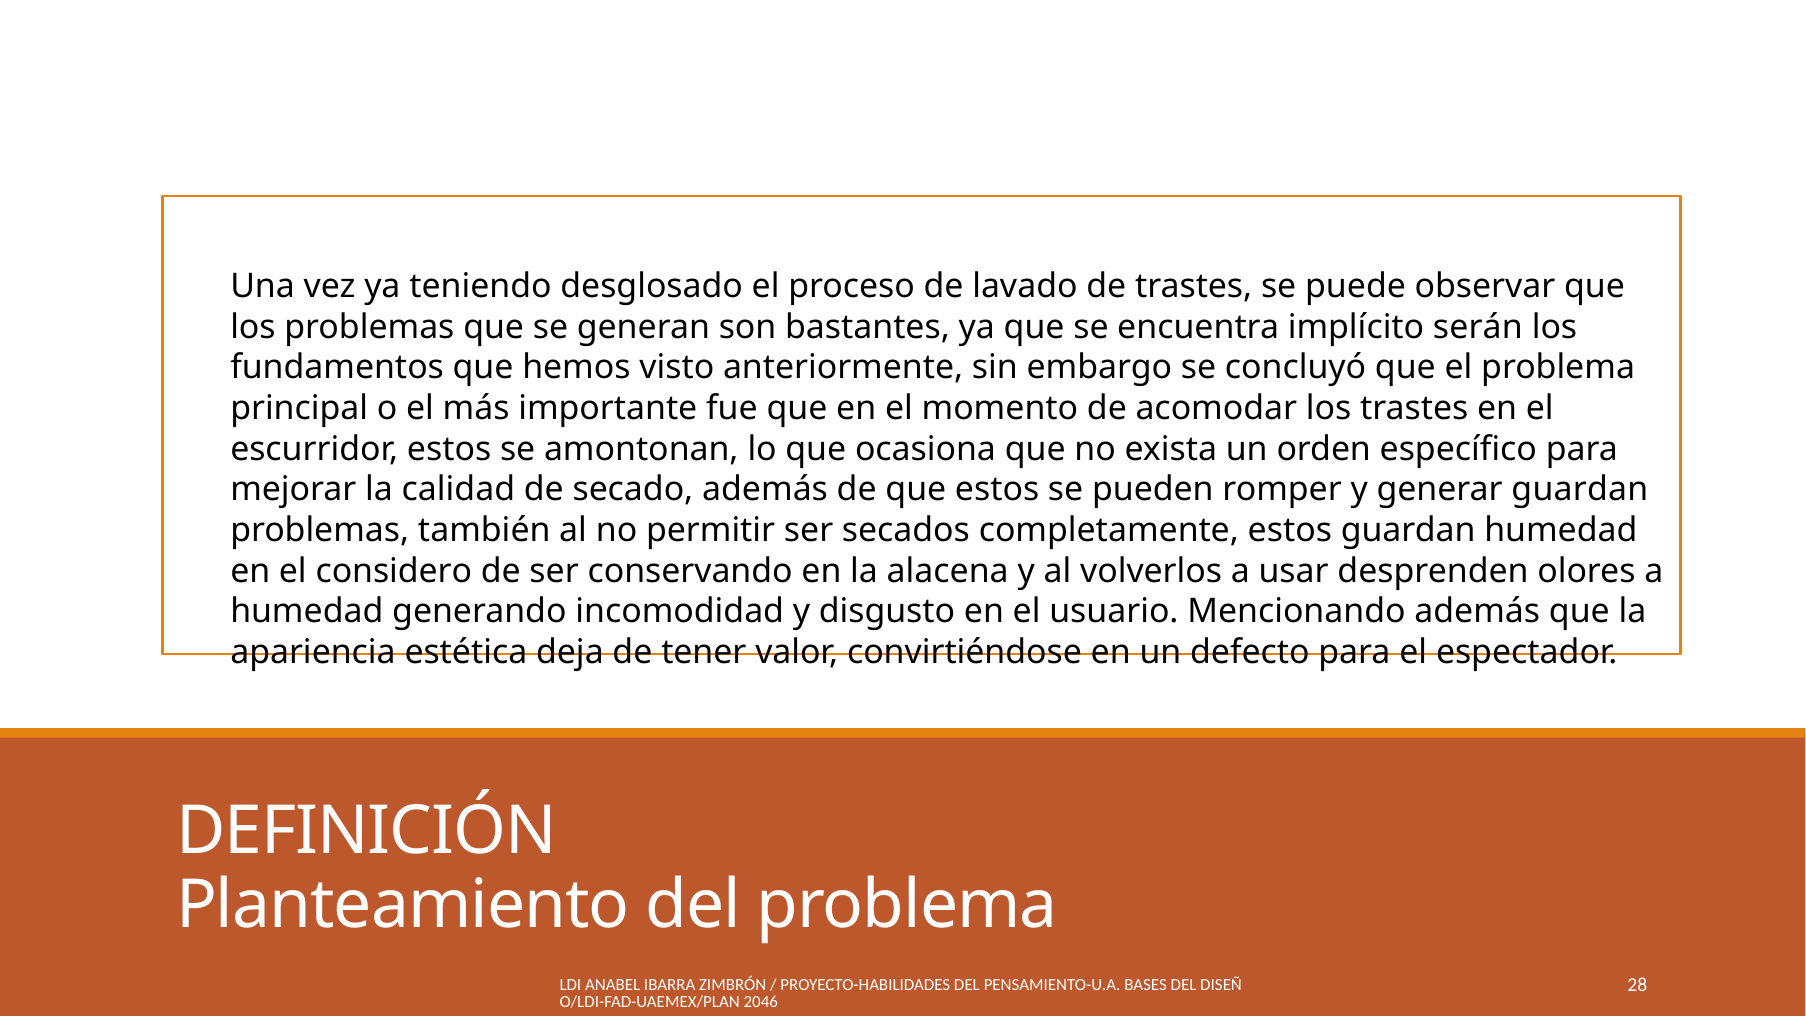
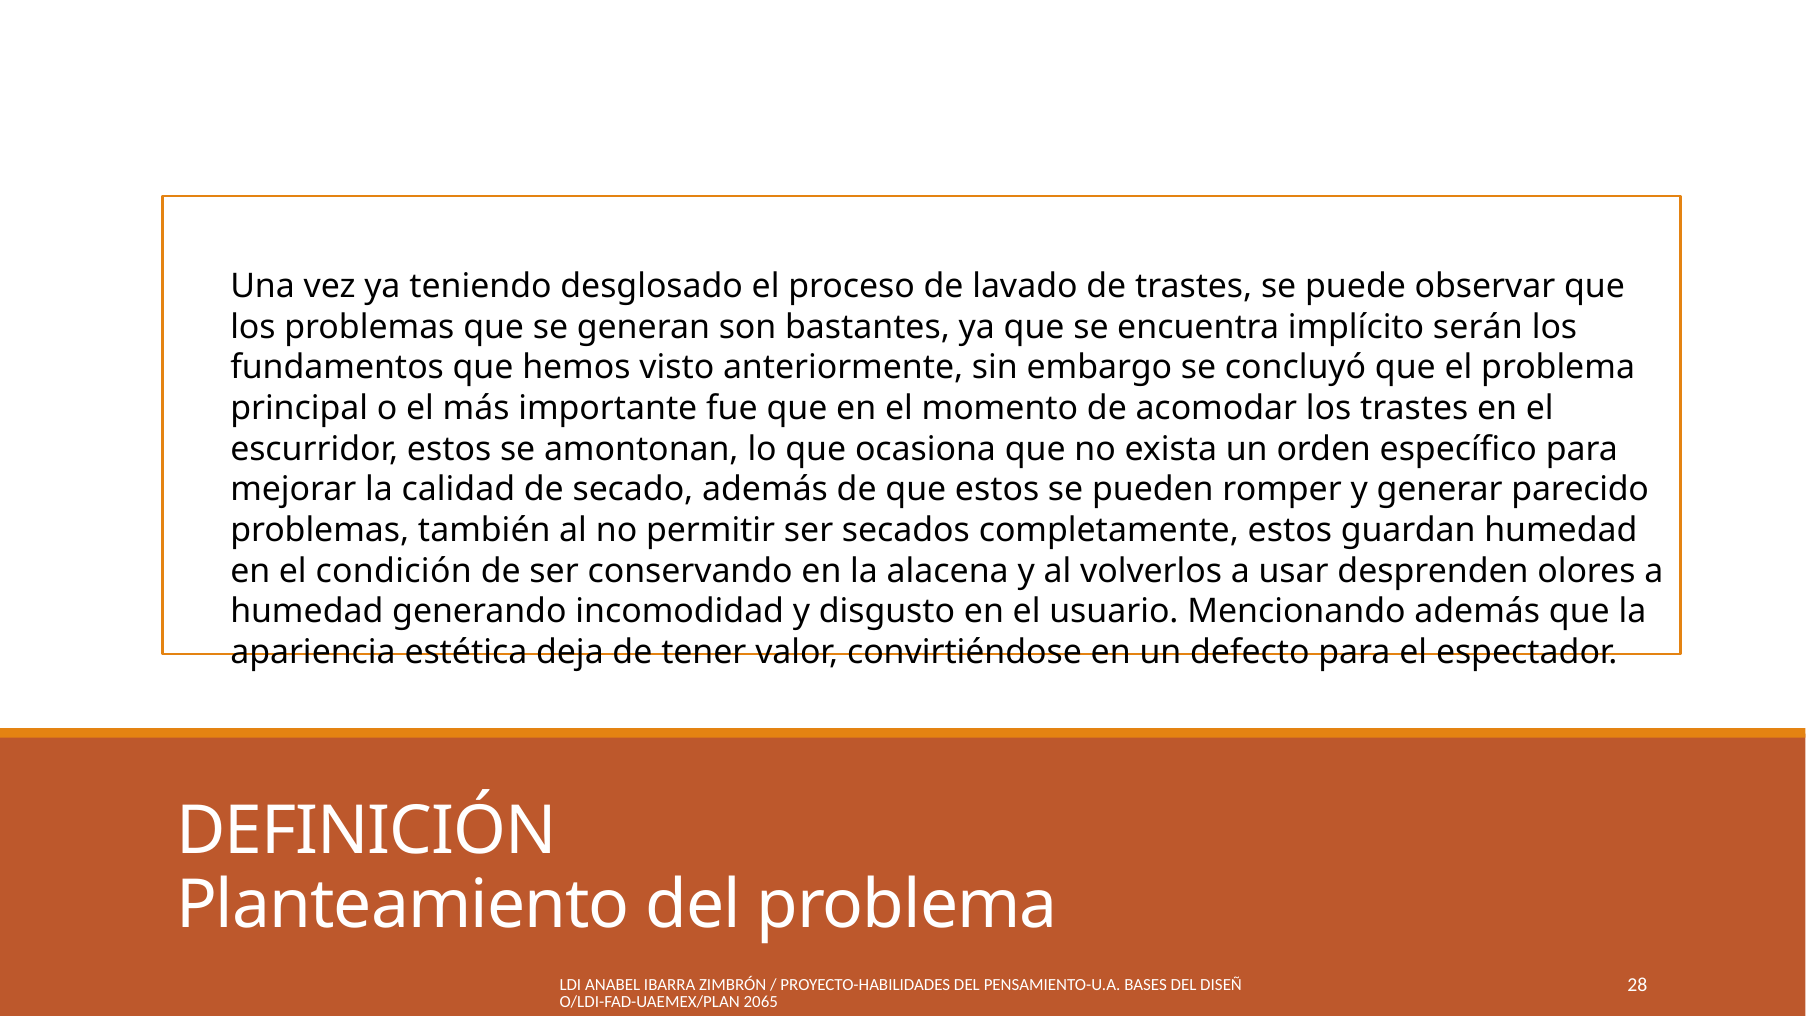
generar guardan: guardan -> parecido
considero: considero -> condición
2046: 2046 -> 2065
